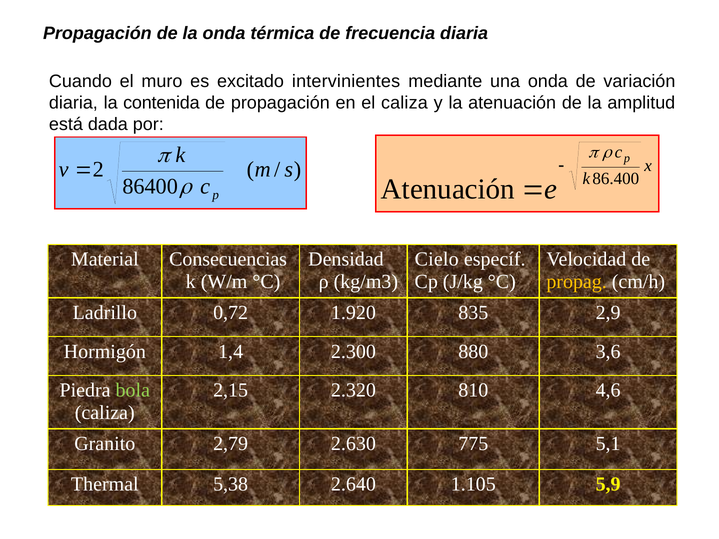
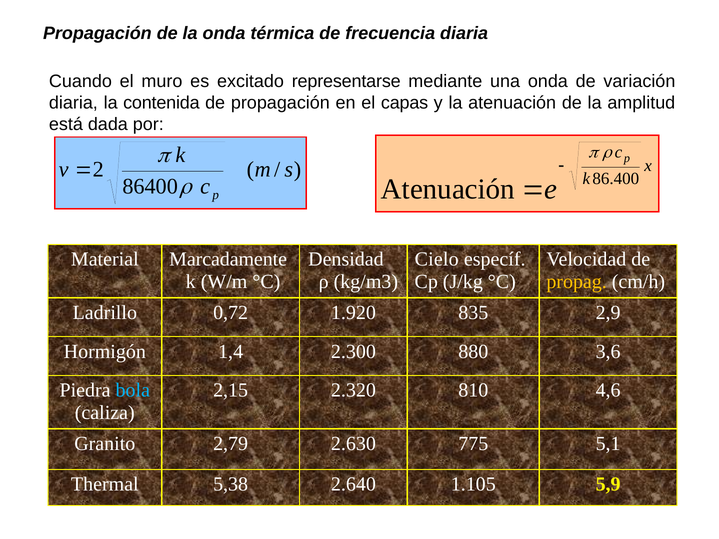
intervinientes: intervinientes -> representarse
el caliza: caliza -> capas
Consecuencias: Consecuencias -> Marcadamente
bola colour: light green -> light blue
